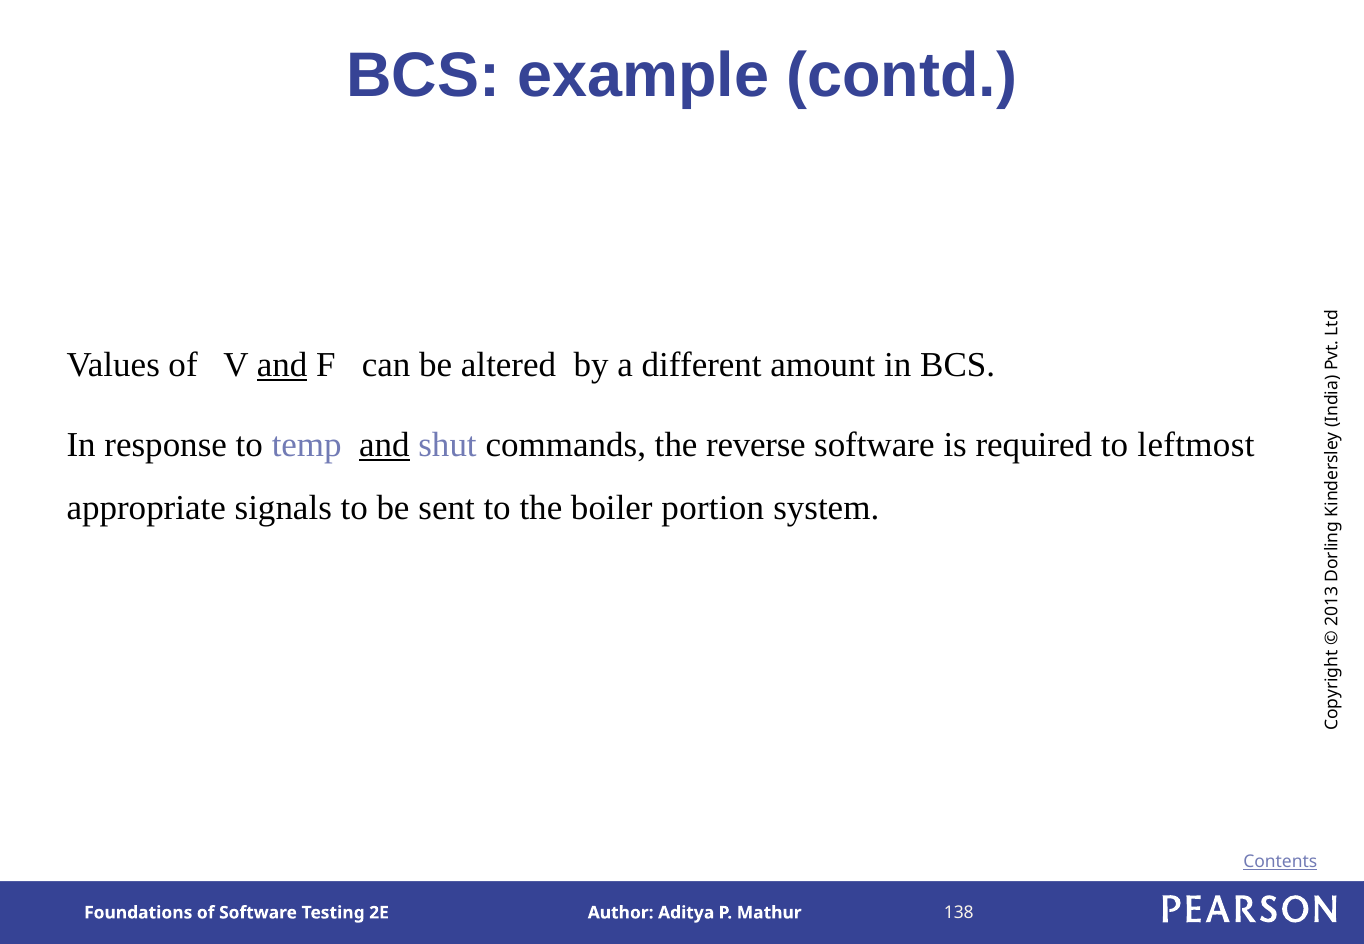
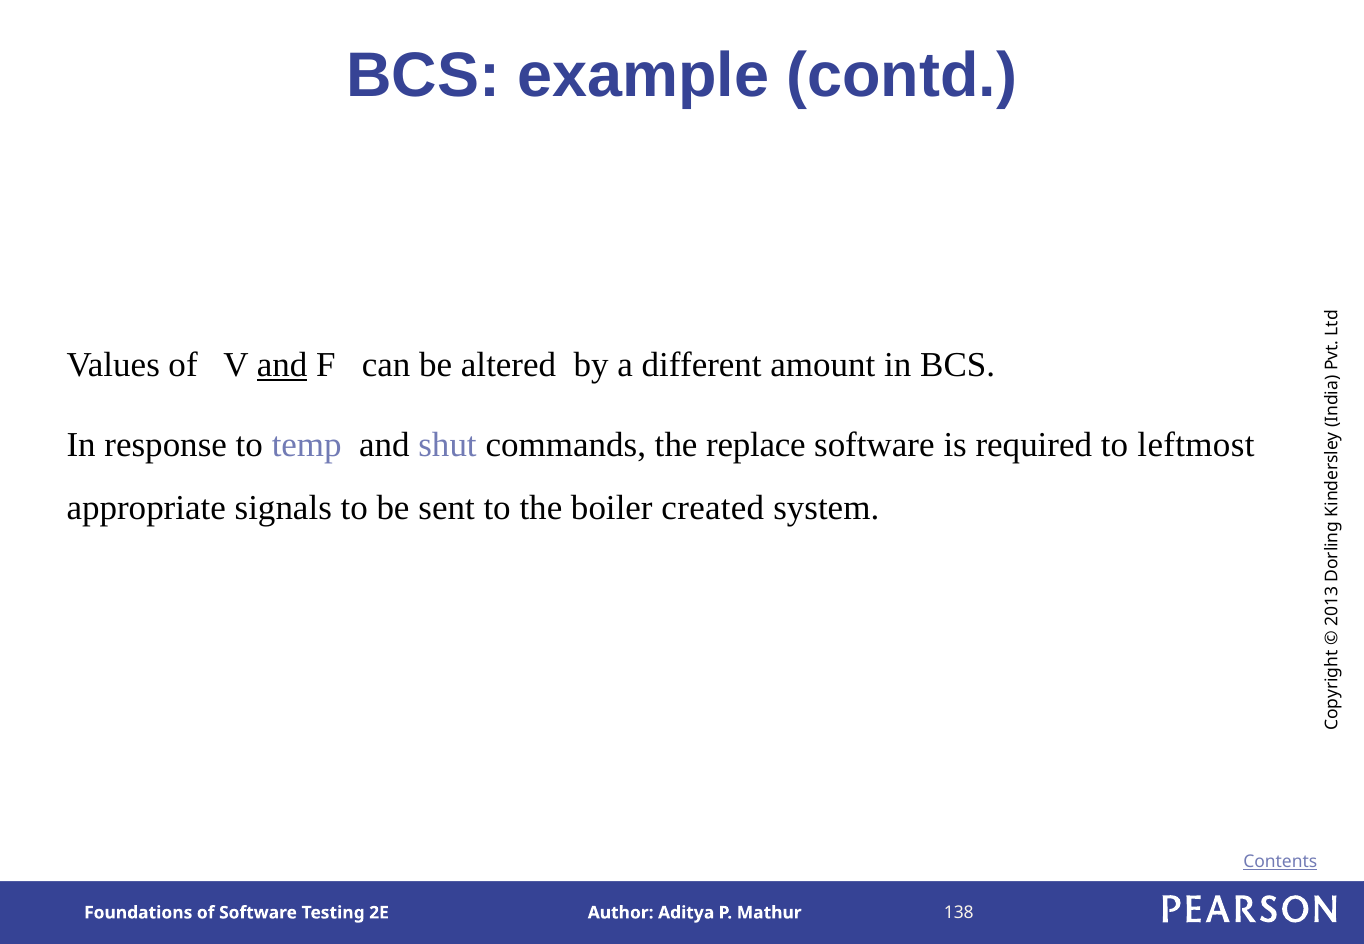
and at (384, 445) underline: present -> none
reverse: reverse -> replace
portion: portion -> created
